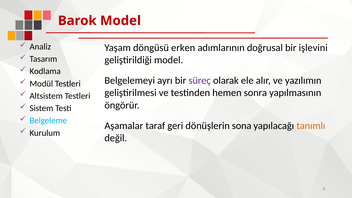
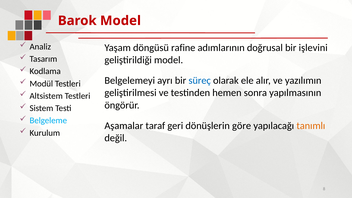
erken: erken -> rafine
süreç colour: purple -> blue
sona: sona -> göre
